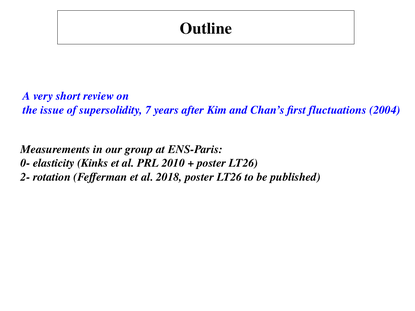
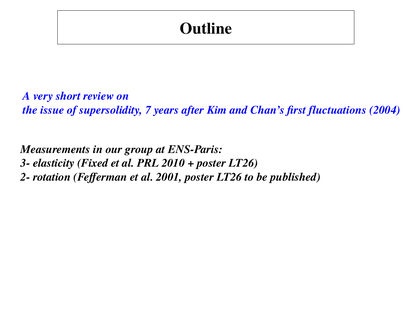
0-: 0- -> 3-
Kinks: Kinks -> Fixed
2018: 2018 -> 2001
